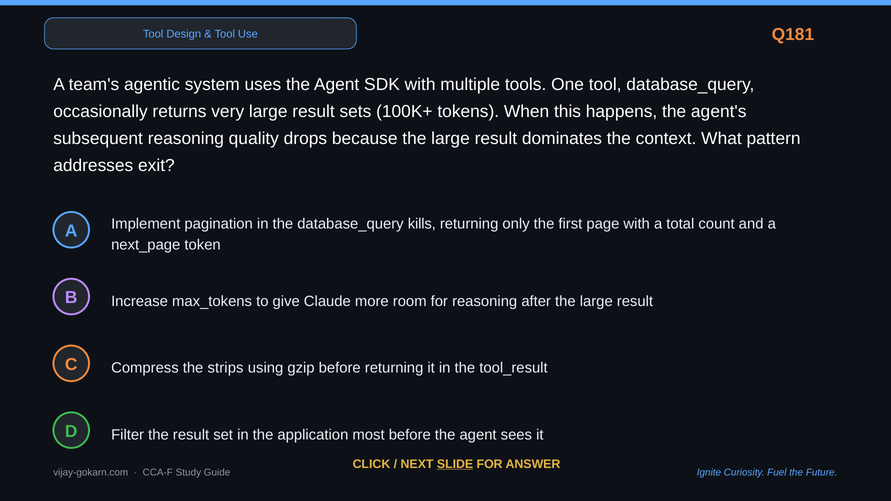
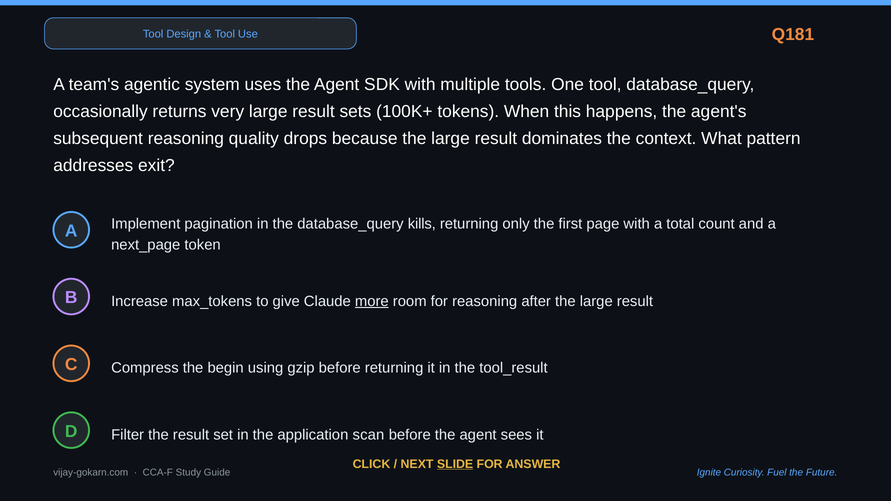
more underline: none -> present
strips: strips -> begin
most: most -> scan
